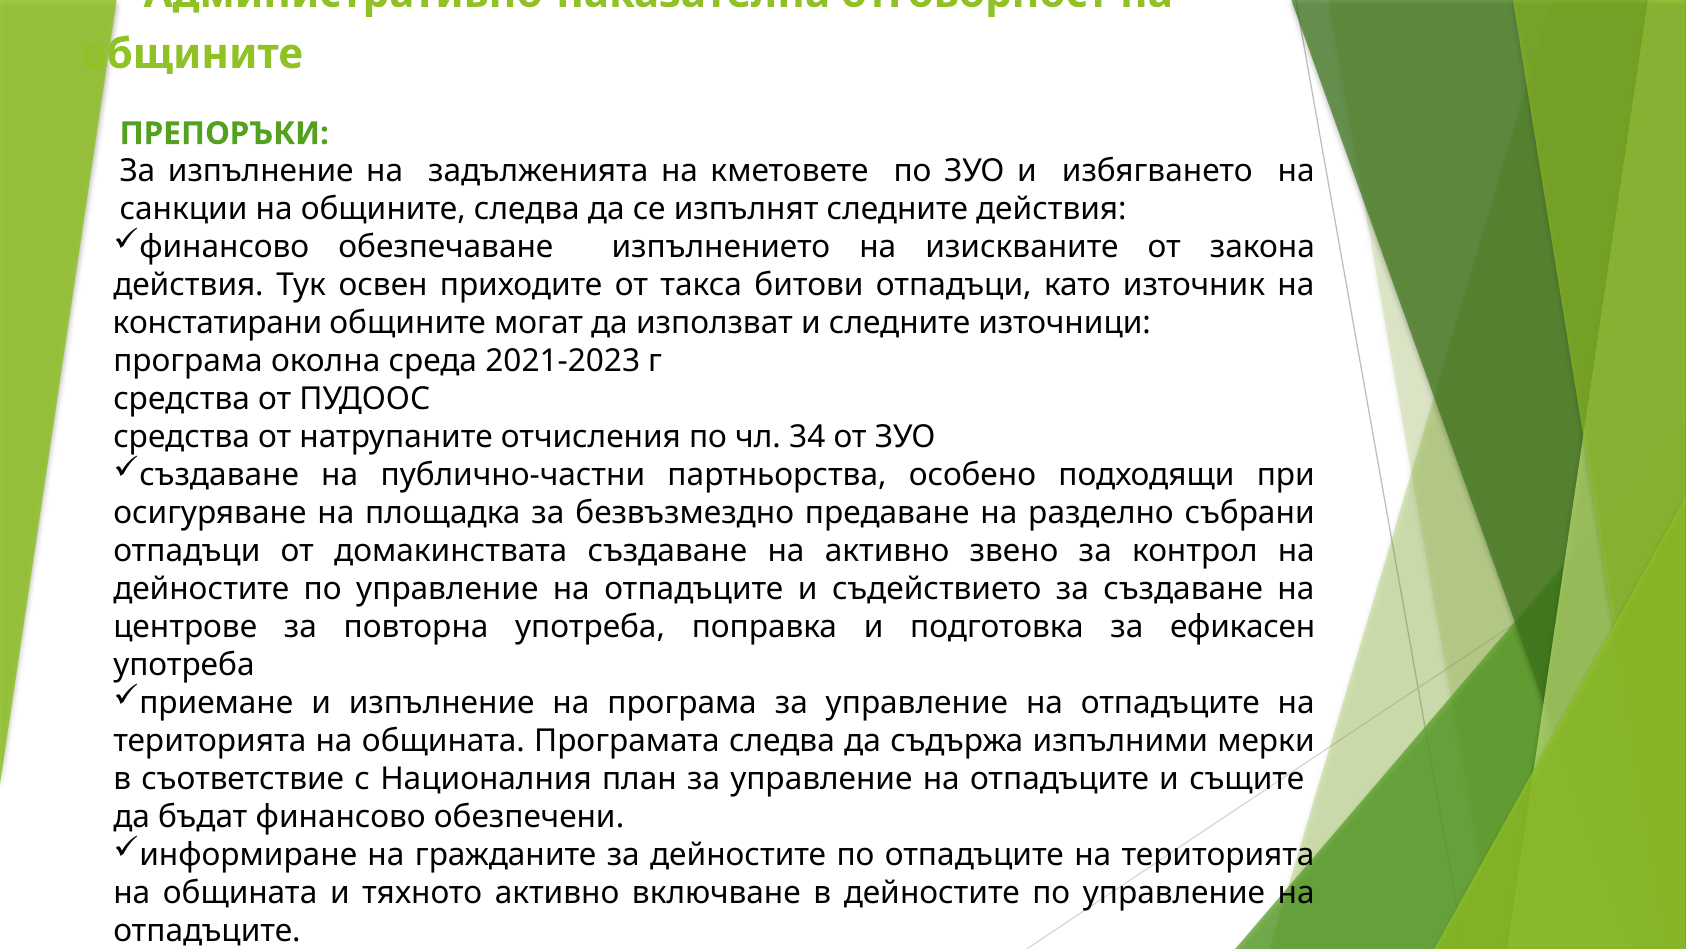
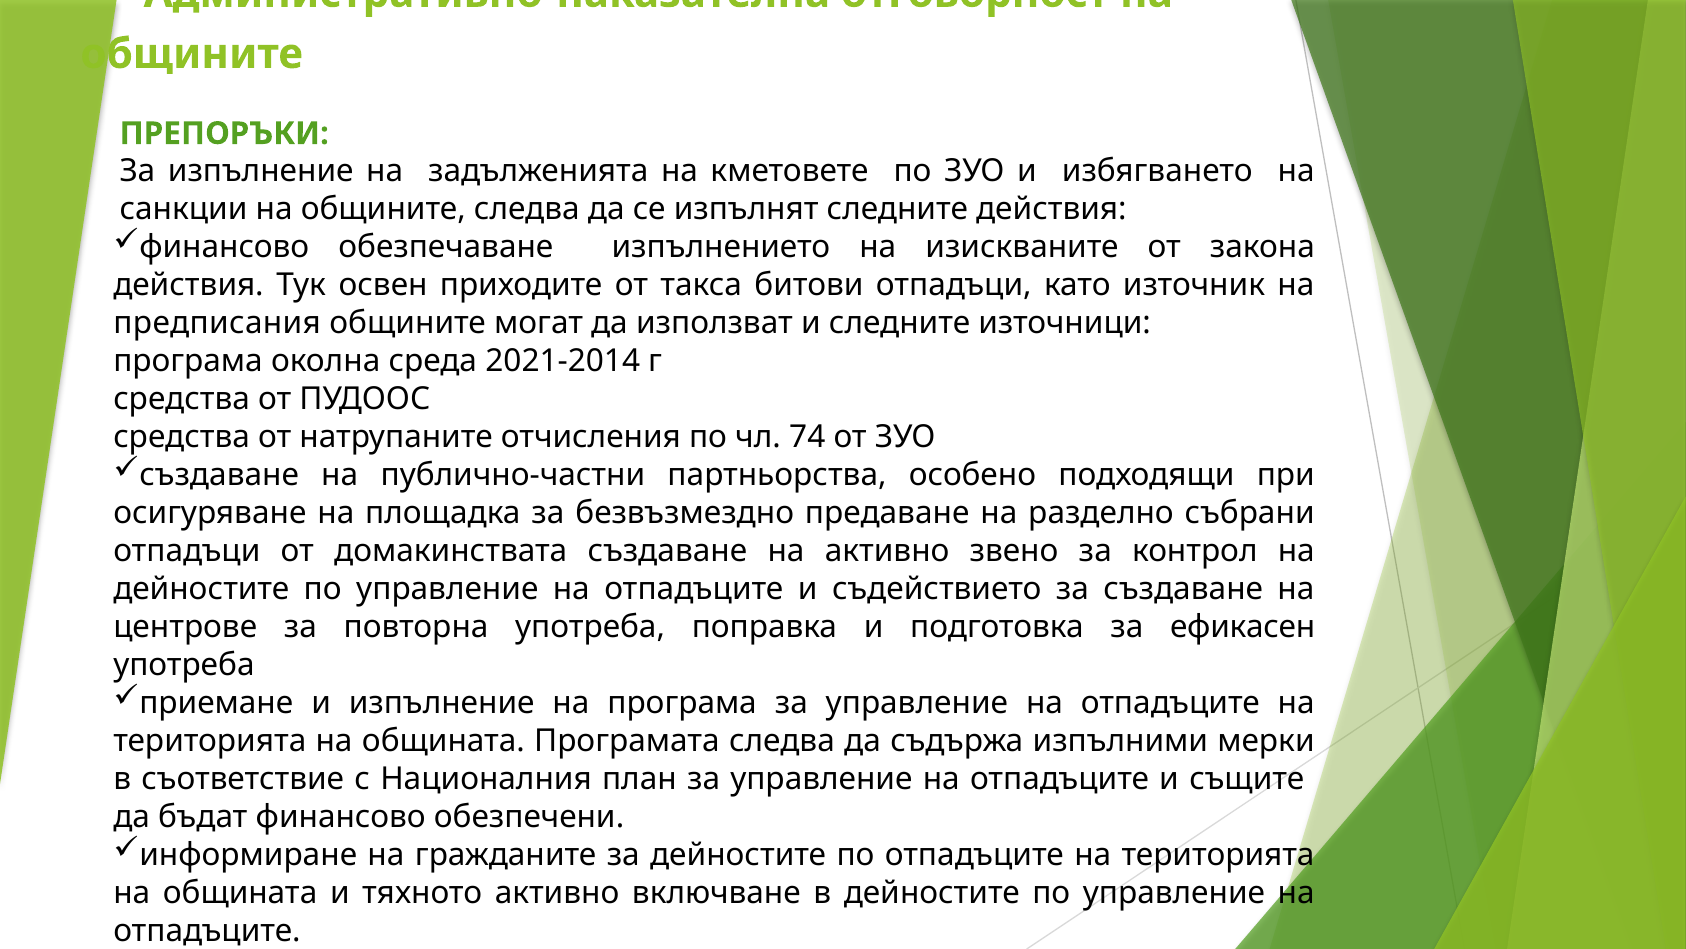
констатирани: констатирани -> предписания
2021-2023: 2021-2023 -> 2021-2014
34: 34 -> 74
